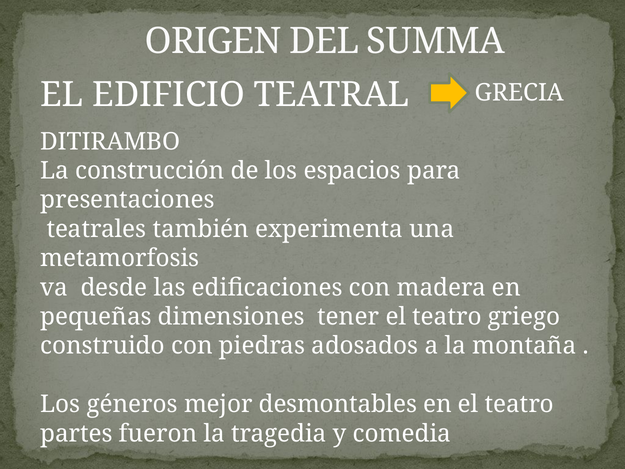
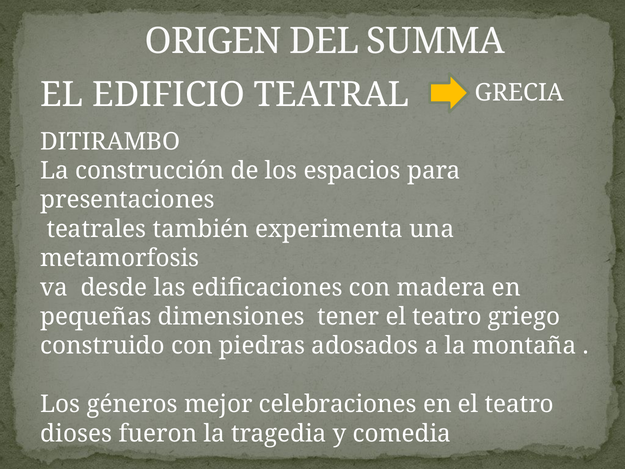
desmontables: desmontables -> celebraciones
partes: partes -> dioses
